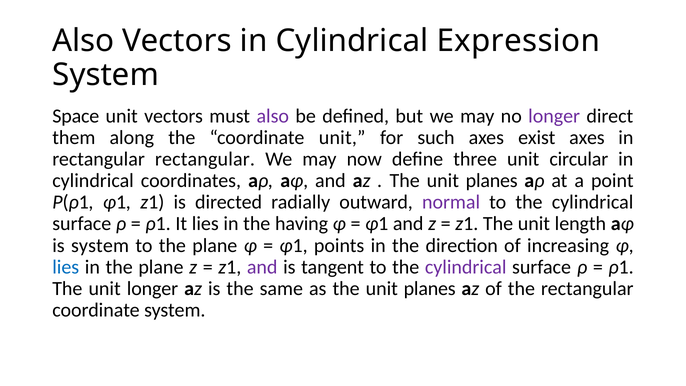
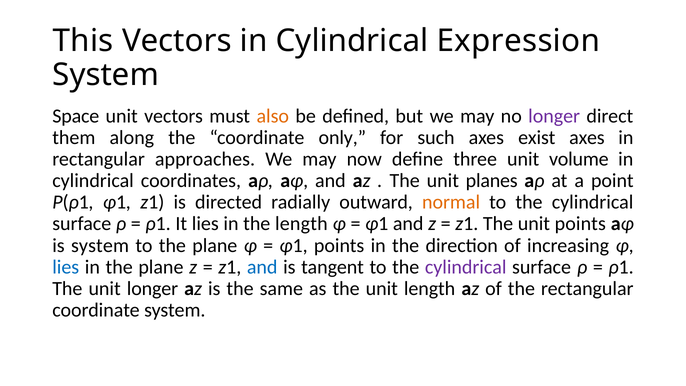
Also at (83, 41): Also -> This
also at (273, 116) colour: purple -> orange
coordinate unit: unit -> only
rectangular rectangular: rectangular -> approaches
circular: circular -> volume
normal colour: purple -> orange
the having: having -> length
unit length: length -> points
and at (262, 267) colour: purple -> blue
as the unit planes: planes -> length
